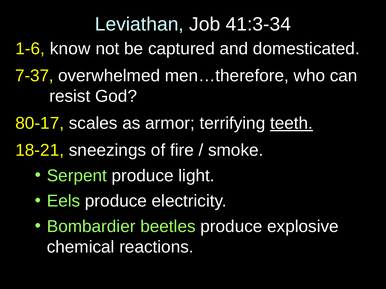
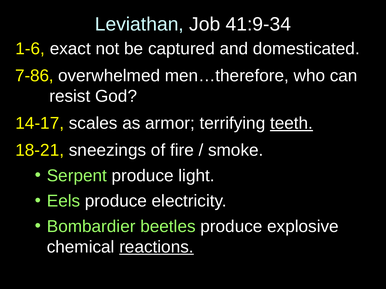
41:3-34: 41:3-34 -> 41:9-34
know: know -> exact
7-37: 7-37 -> 7-86
80-17: 80-17 -> 14-17
reactions underline: none -> present
